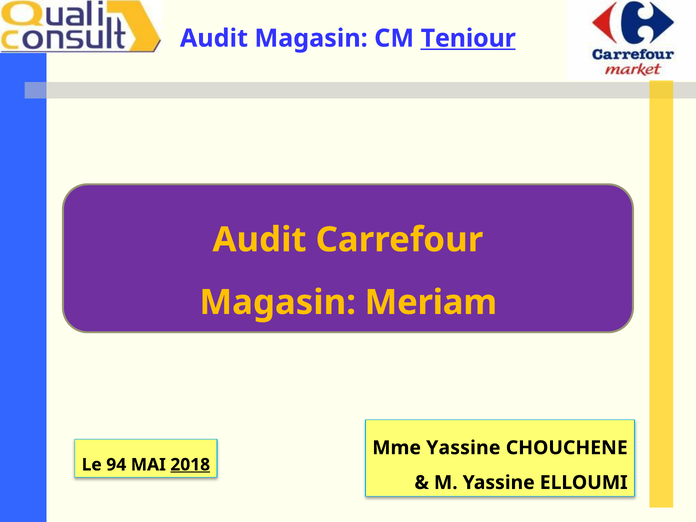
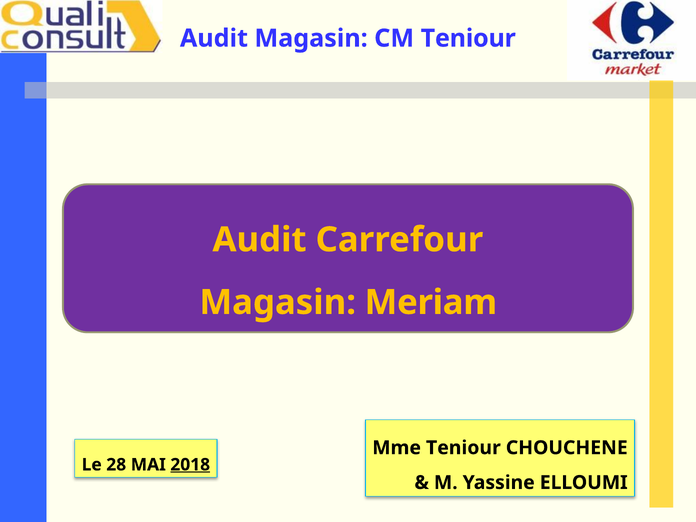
Teniour at (468, 38) underline: present -> none
Mme Yassine: Yassine -> Teniour
94: 94 -> 28
